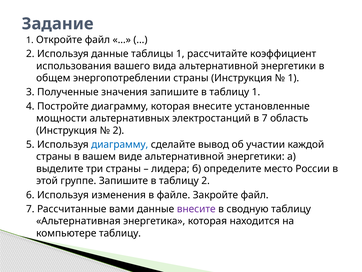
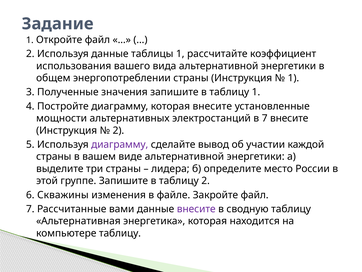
7 область: область -> внесите
диаграмму at (120, 144) colour: blue -> purple
6 Используя: Используя -> Скважины
